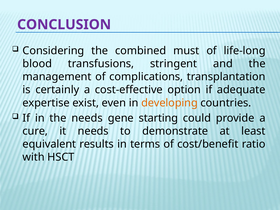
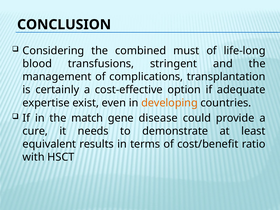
CONCLUSION colour: purple -> black
the needs: needs -> match
starting: starting -> disease
